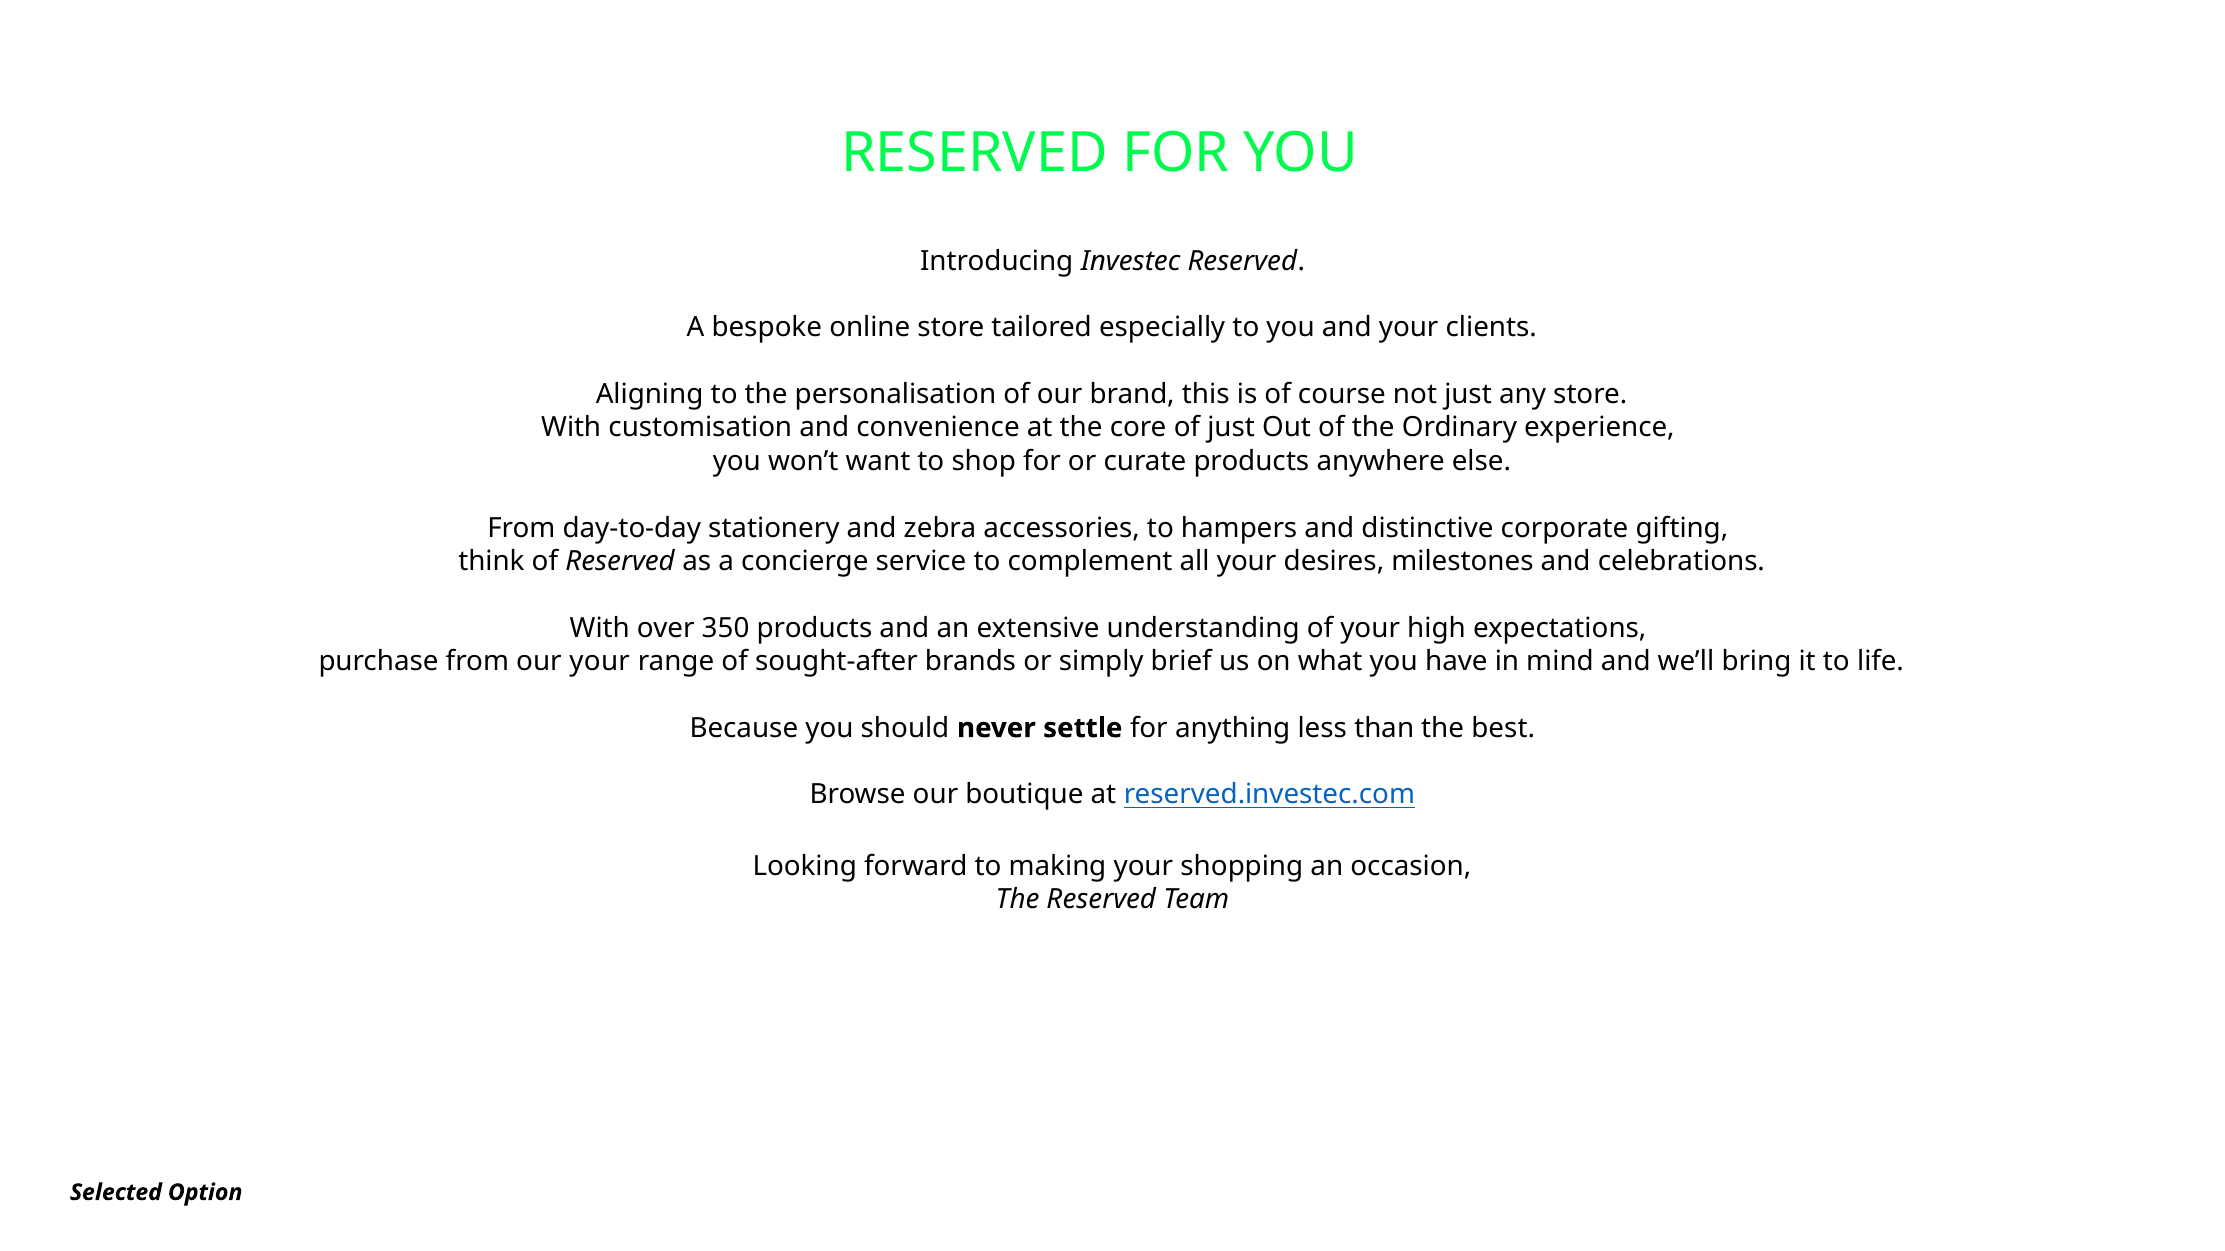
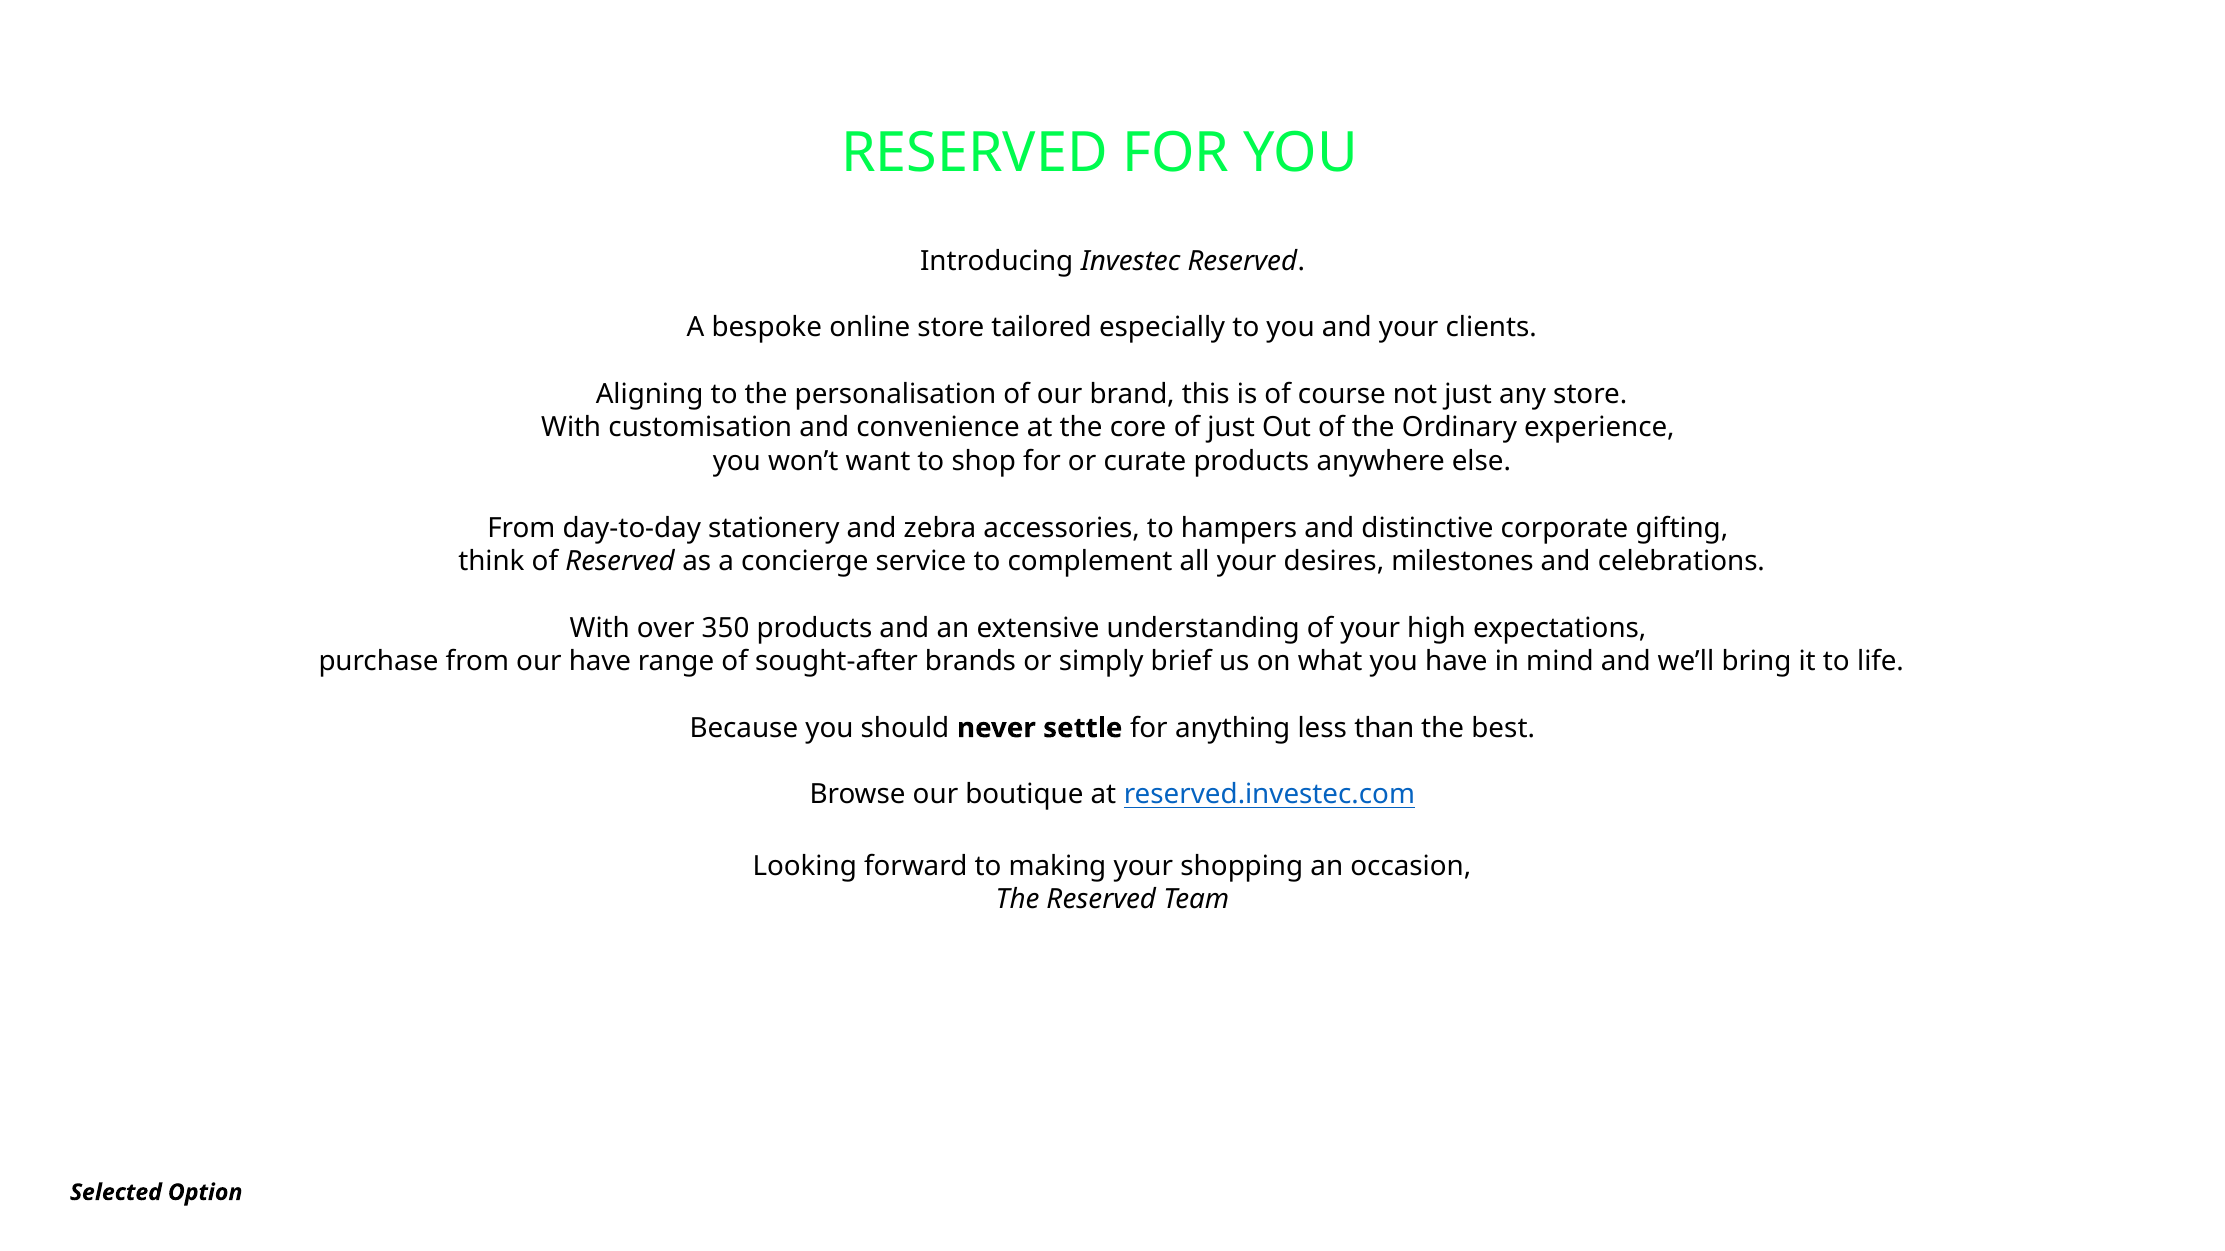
our your: your -> have
